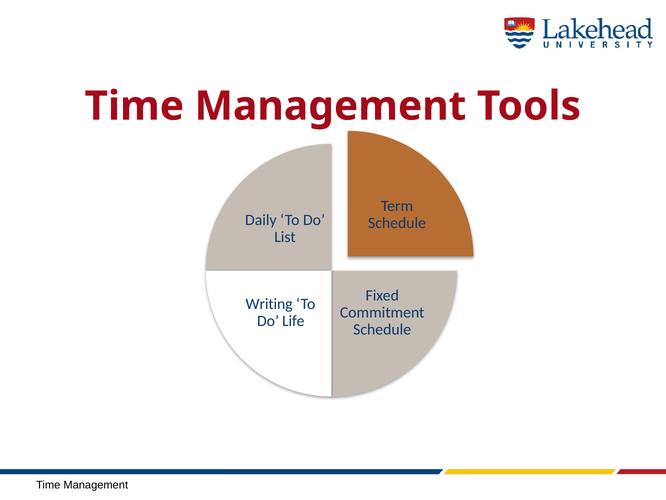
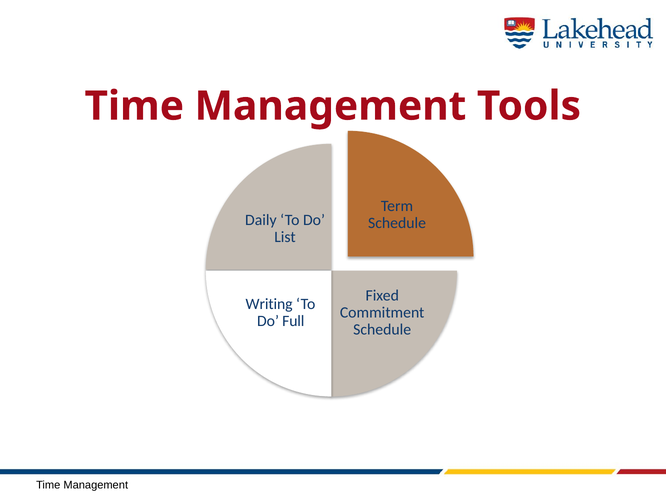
Life: Life -> Full
